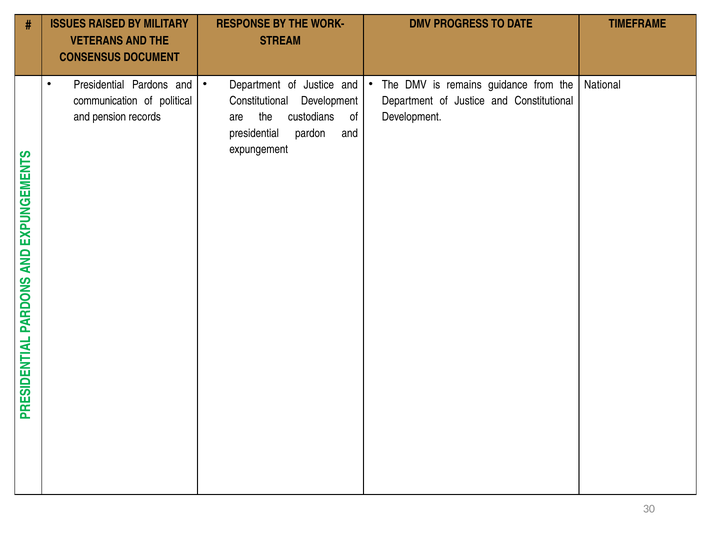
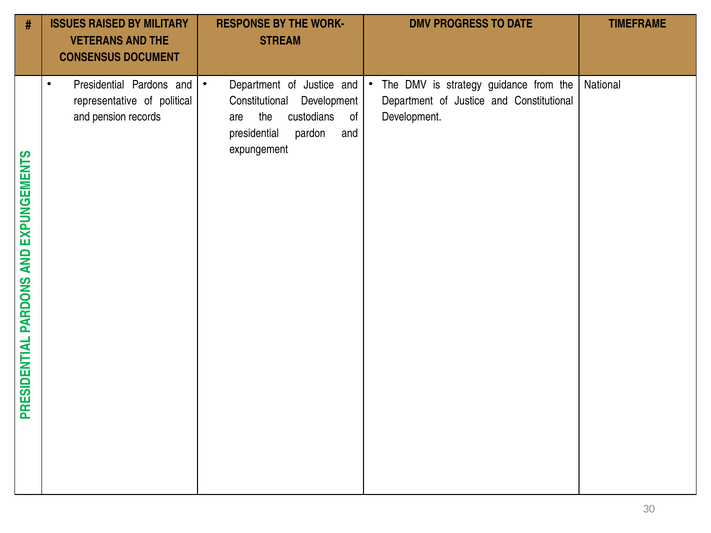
remains: remains -> strategy
communication: communication -> representative
